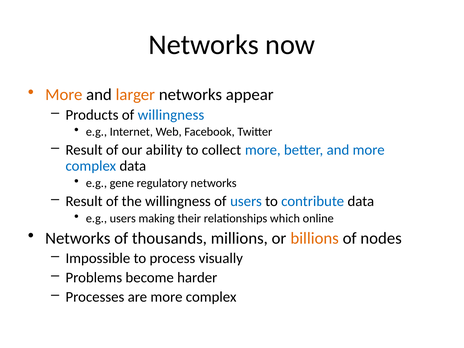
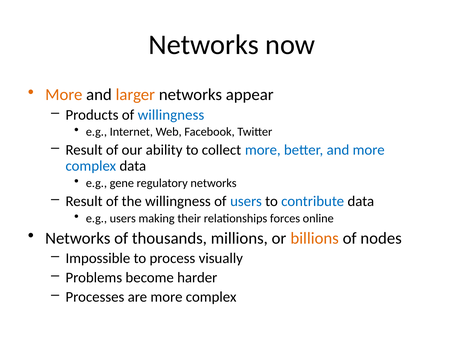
which: which -> forces
